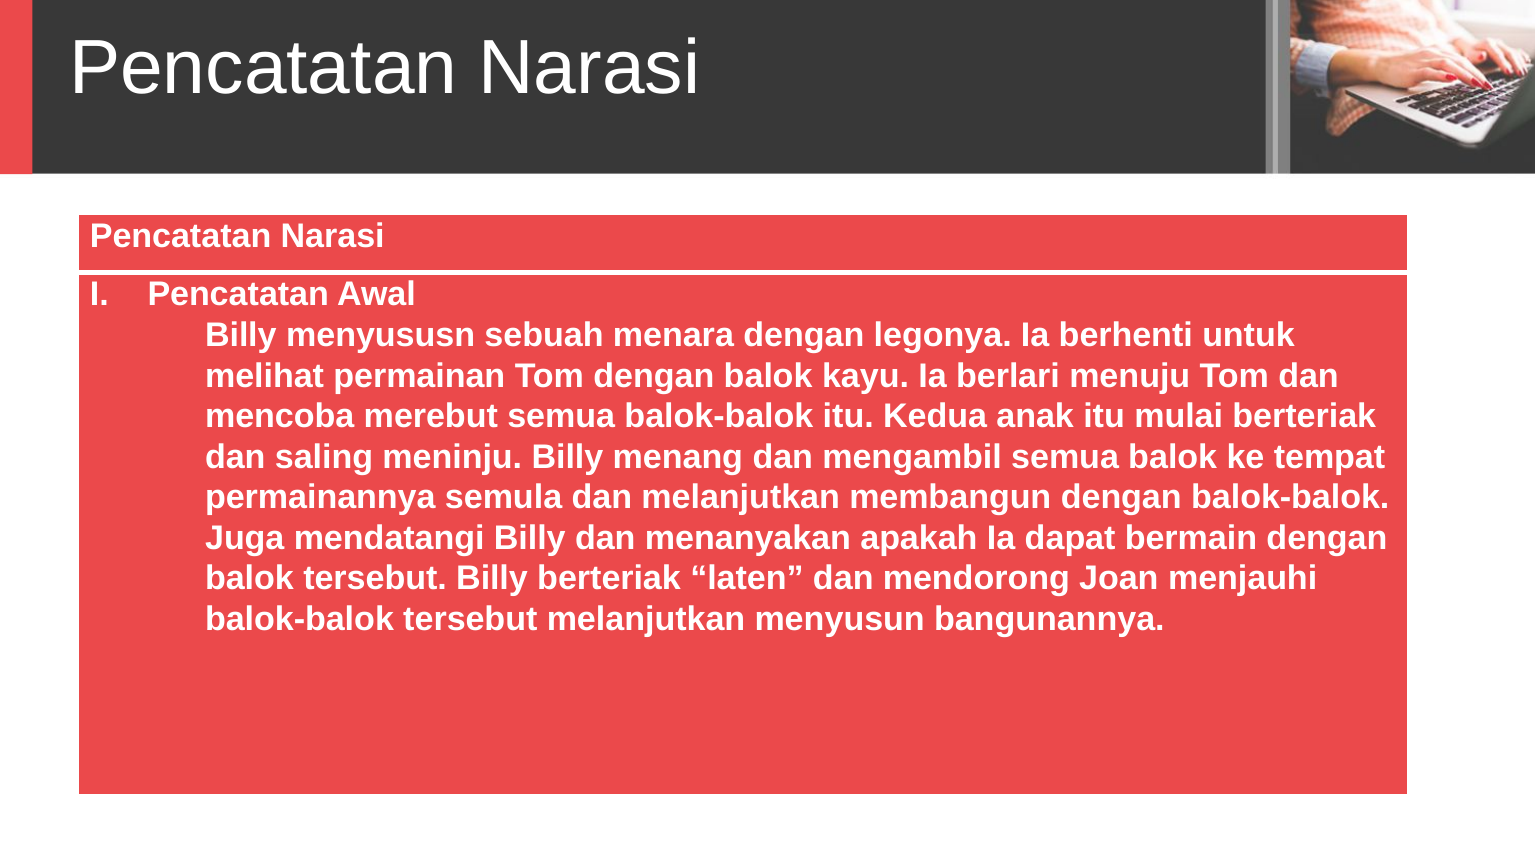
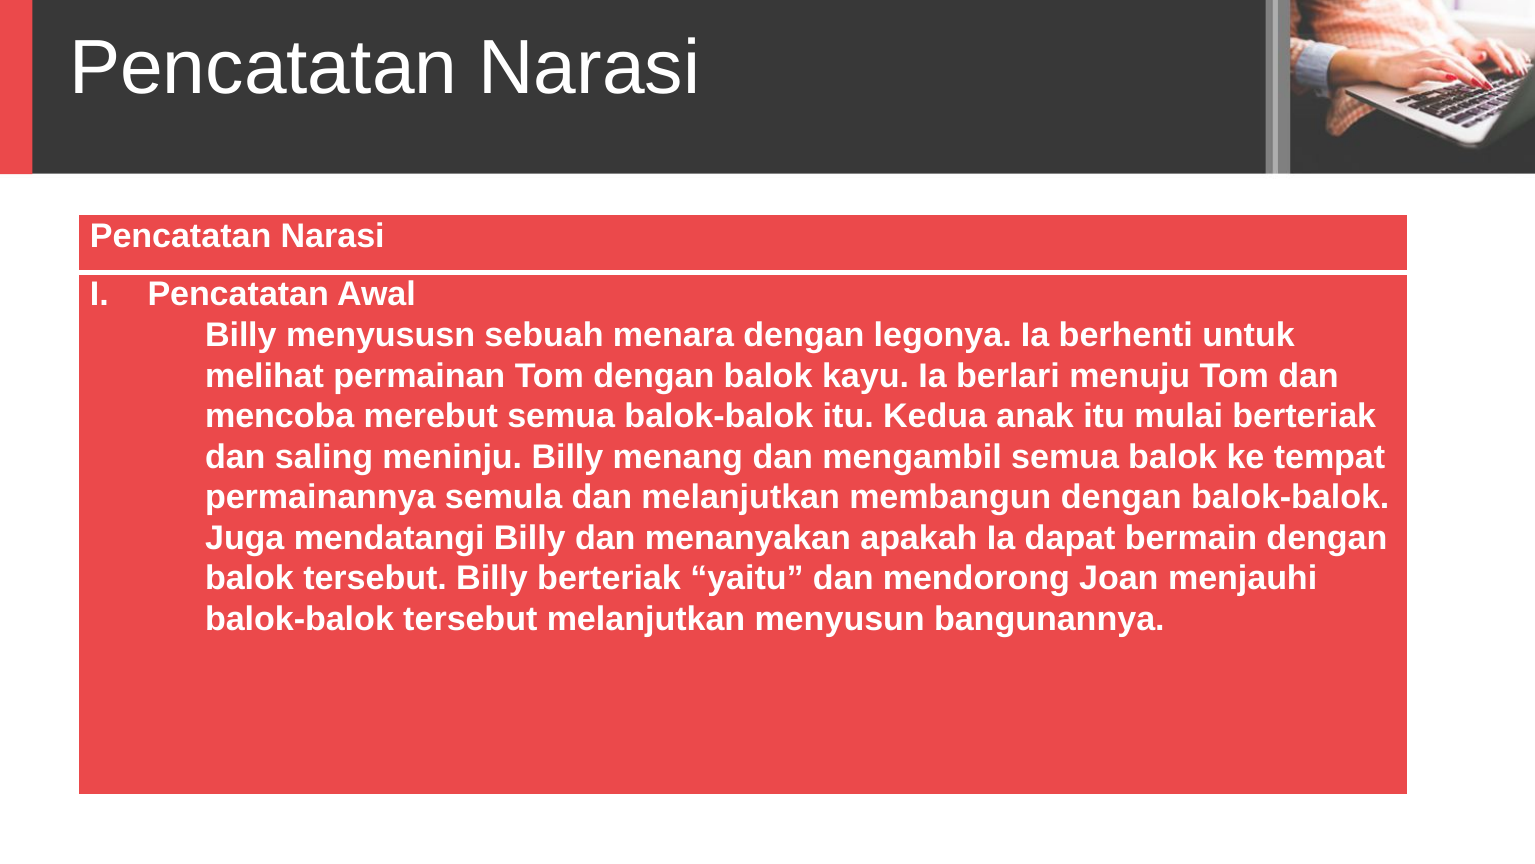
laten: laten -> yaitu
